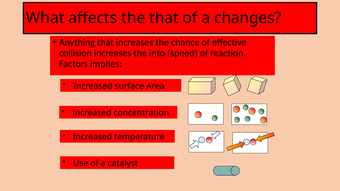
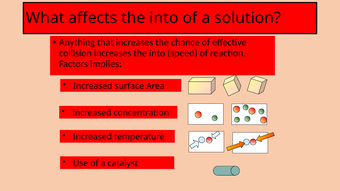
affects the that: that -> into
changes: changes -> solution
